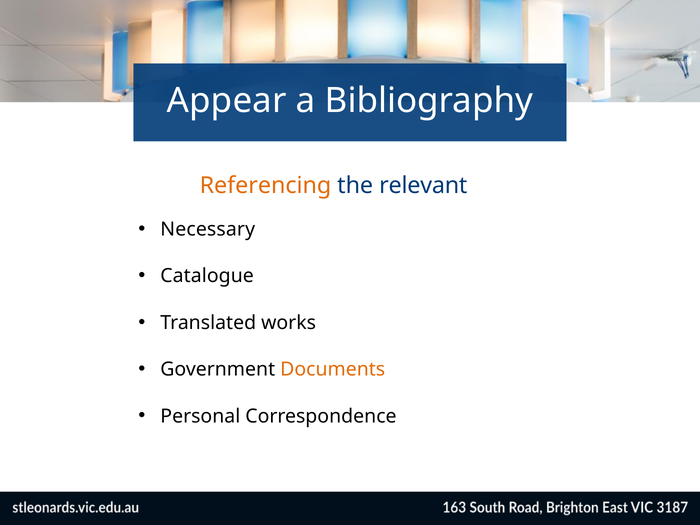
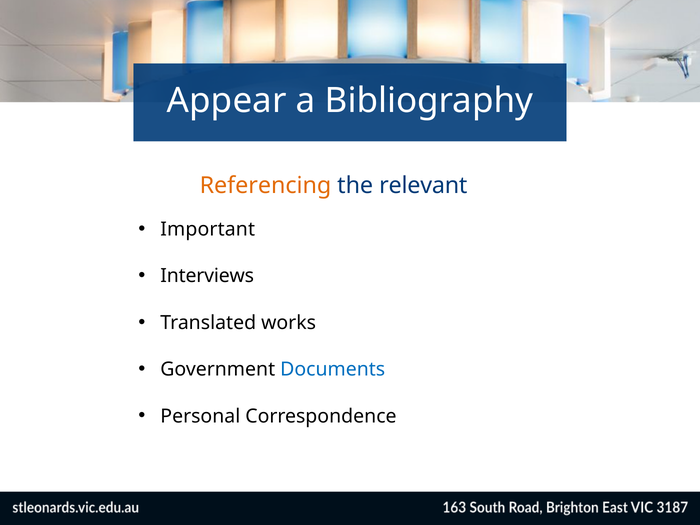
Necessary: Necessary -> Important
Catalogue: Catalogue -> Interviews
Documents colour: orange -> blue
